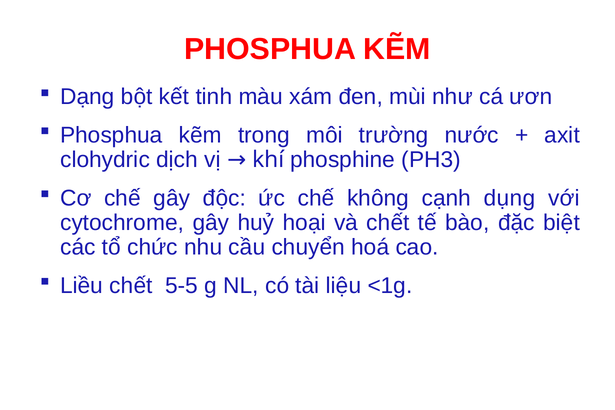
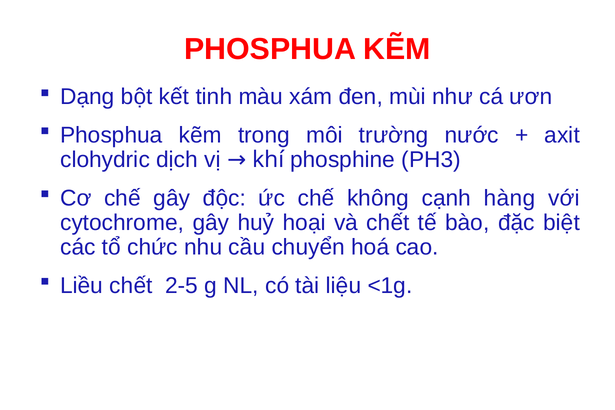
dụng: dụng -> hàng
5-5: 5-5 -> 2-5
